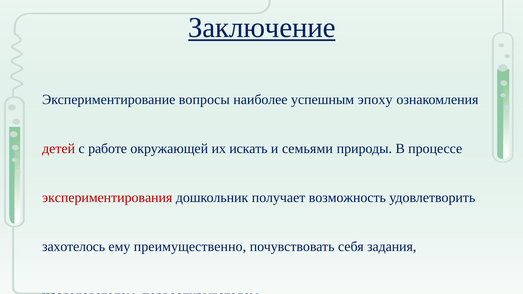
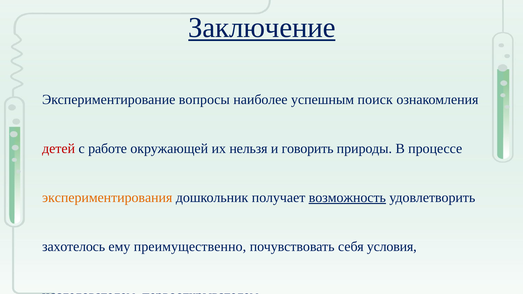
эпоху: эпоху -> поиск
искать: искать -> нельзя
семьями: семьями -> говорить
экспериментирования colour: red -> orange
возможность underline: none -> present
задания: задания -> условия
